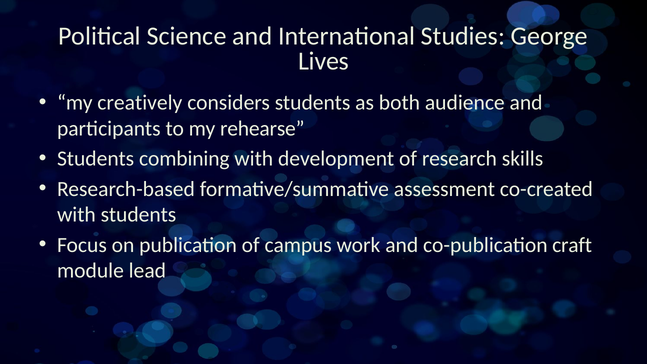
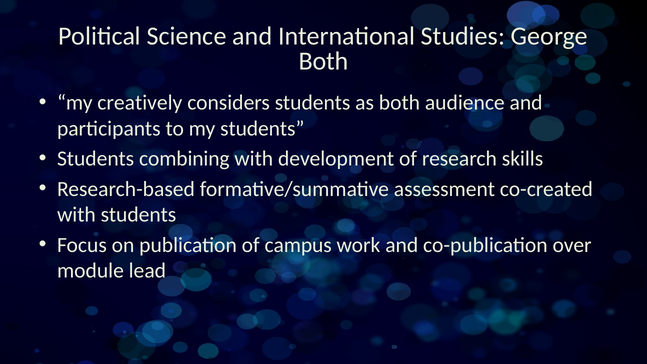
Lives at (324, 61): Lives -> Both
my rehearse: rehearse -> students
craft: craft -> over
